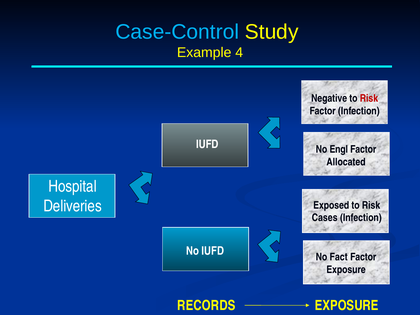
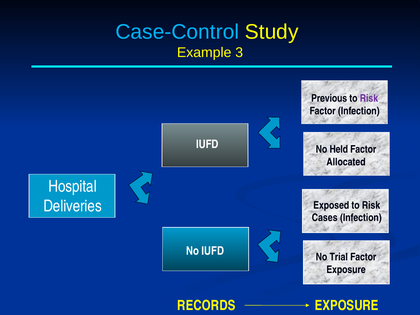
4: 4 -> 3
Negative: Negative -> Previous
Risk at (369, 98) colour: red -> purple
Engl: Engl -> Held
Fact: Fact -> Trial
